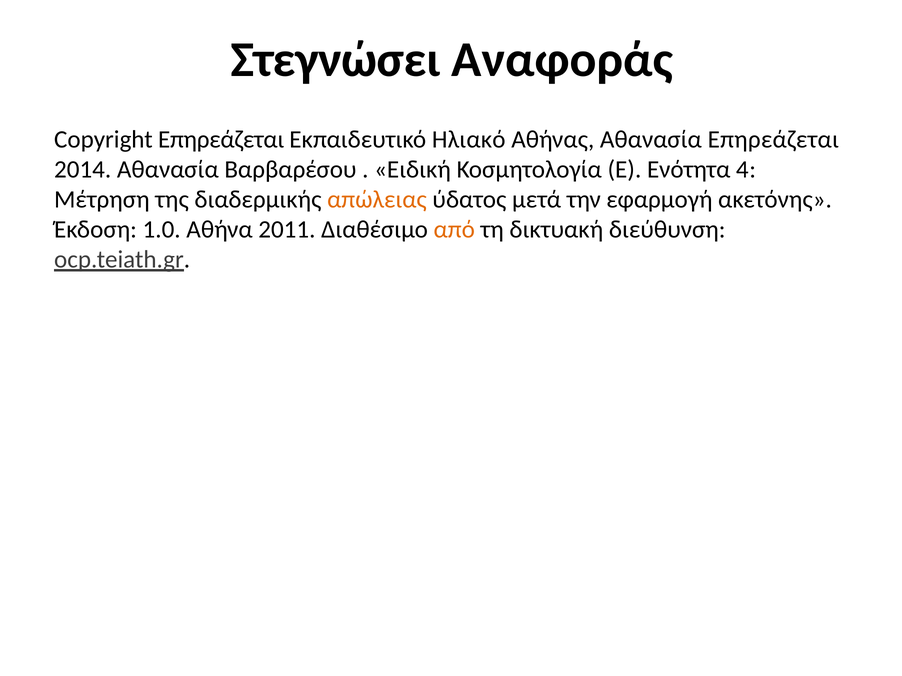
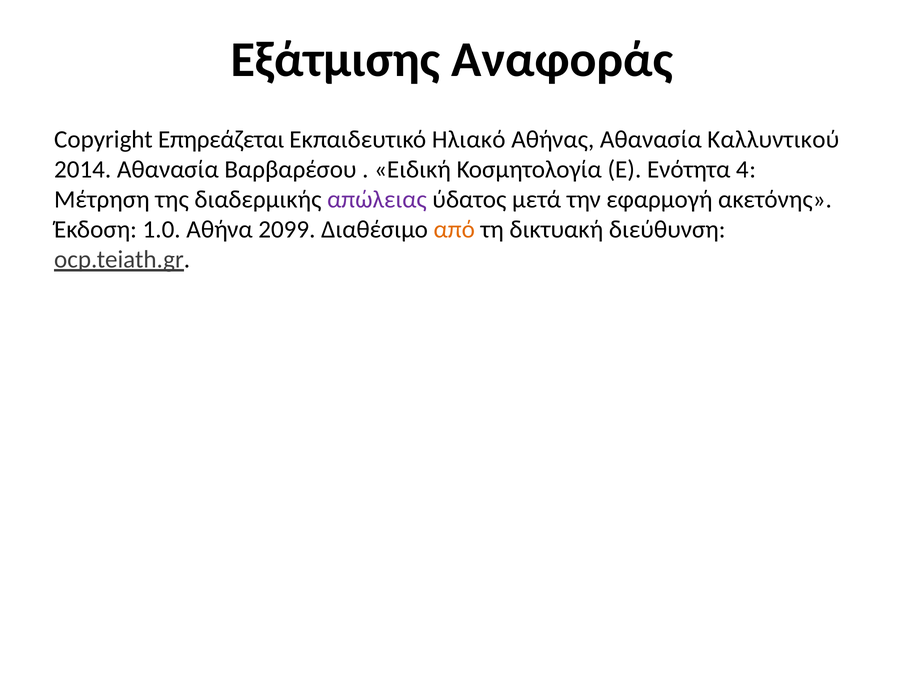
Στεγνώσει: Στεγνώσει -> Εξάτμισης
Αθανασία Επηρεάζεται: Επηρεάζεται -> Καλλυντικού
απώλειας colour: orange -> purple
2011: 2011 -> 2099
